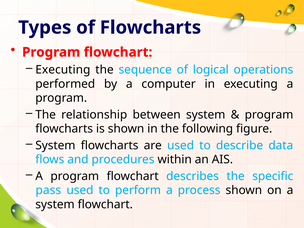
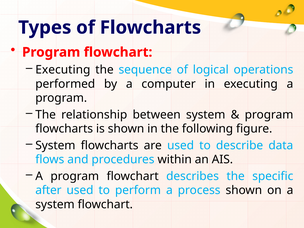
pass: pass -> after
